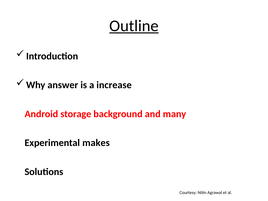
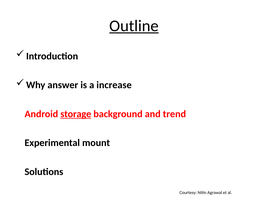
storage underline: none -> present
many: many -> trend
makes: makes -> mount
